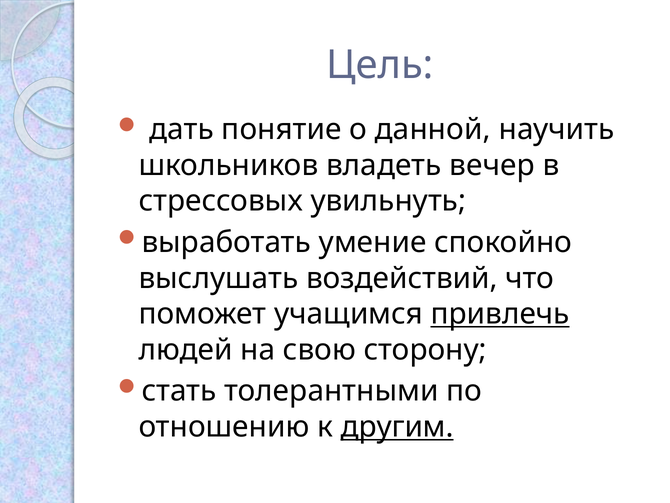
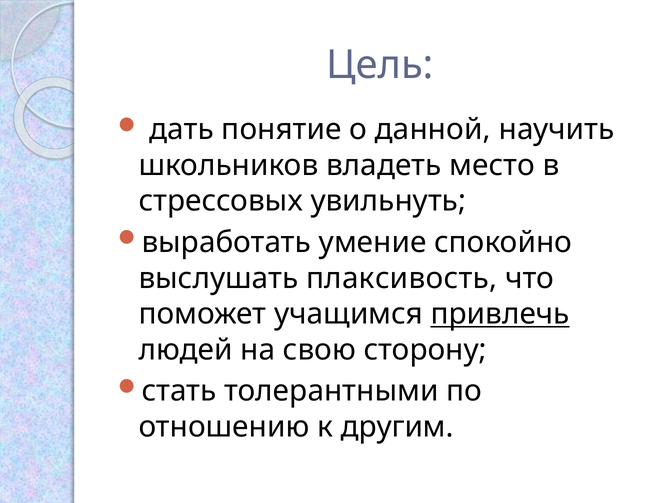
вечер: вечер -> место
воздействий: воздействий -> плаксивость
другим underline: present -> none
